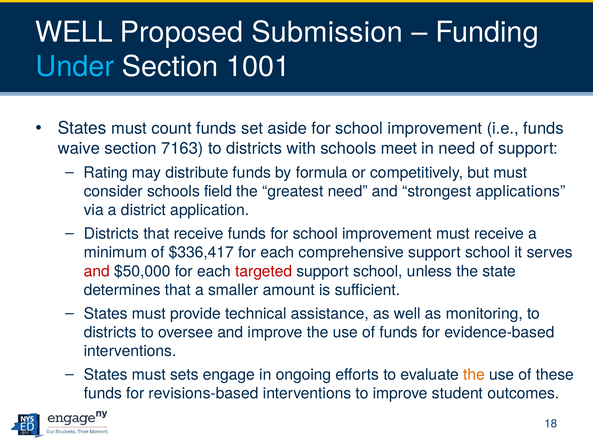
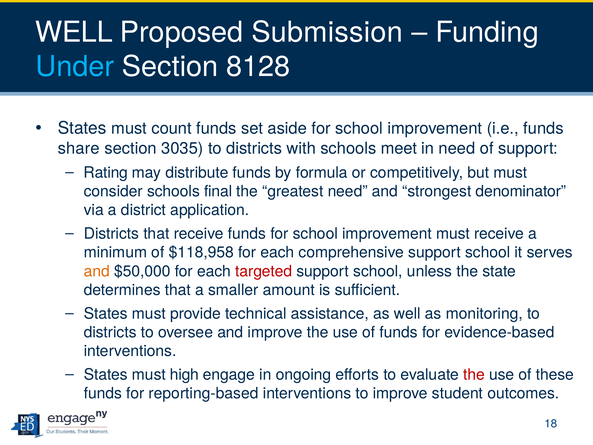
1001: 1001 -> 8128
waive: waive -> share
7163: 7163 -> 3035
field: field -> final
applications: applications -> denominator
$336,417: $336,417 -> $118,958
and at (97, 271) colour: red -> orange
sets: sets -> high
the at (474, 374) colour: orange -> red
revisions-based: revisions-based -> reporting-based
